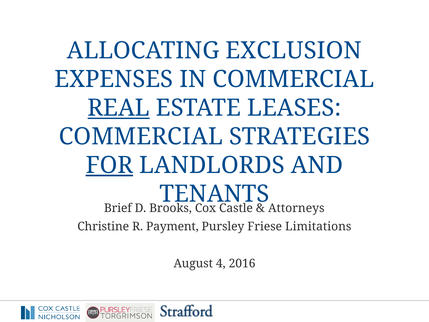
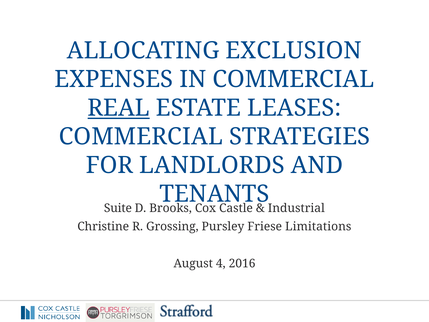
FOR underline: present -> none
Brief: Brief -> Suite
Attorneys: Attorneys -> Industrial
Payment: Payment -> Grossing
